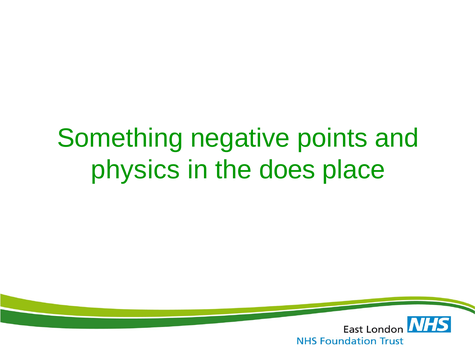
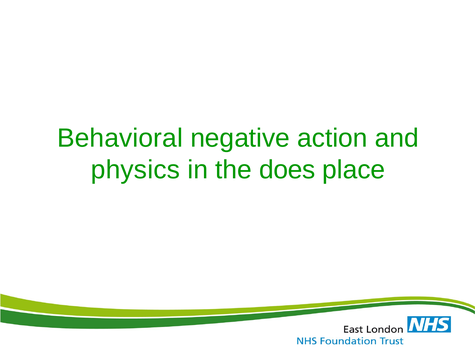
Something: Something -> Behavioral
points: points -> action
